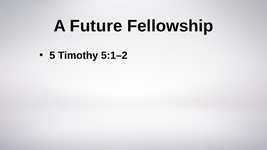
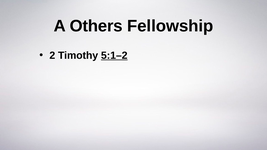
Future: Future -> Others
5: 5 -> 2
5:1–2 underline: none -> present
